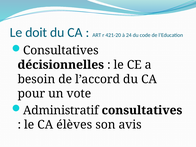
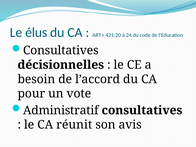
doit: doit -> élus
élèves: élèves -> réunit
